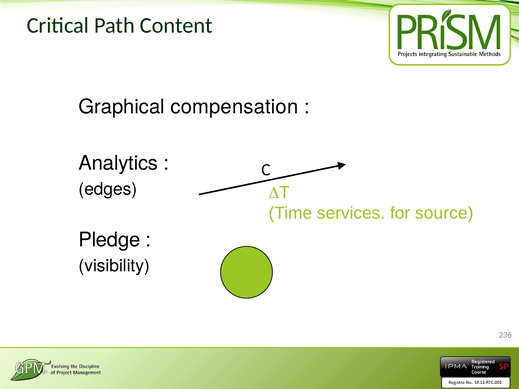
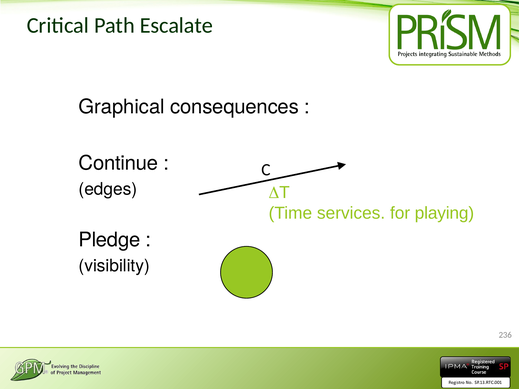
Content: Content -> Escalate
compensation: compensation -> consequences
Analytics: Analytics -> Continue
source: source -> playing
